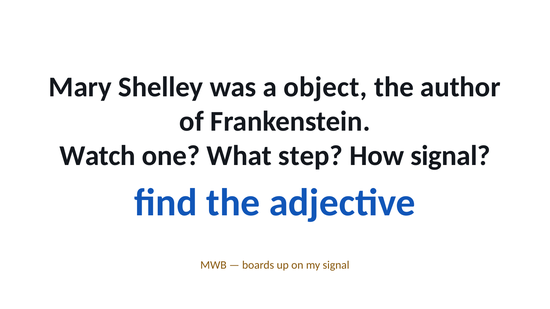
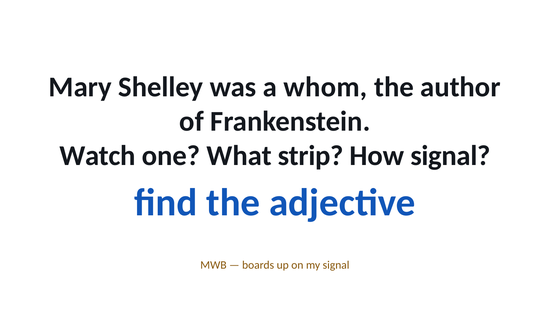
object: object -> whom
step: step -> strip
